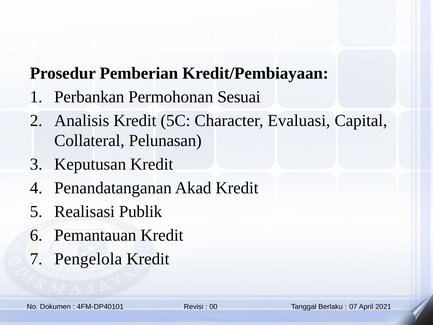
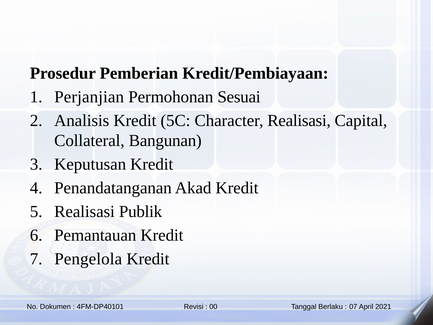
Perbankan: Perbankan -> Perjanjian
Character Evaluasi: Evaluasi -> Realisasi
Pelunasan: Pelunasan -> Bangunan
